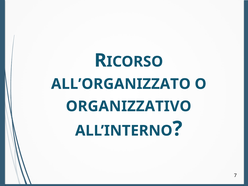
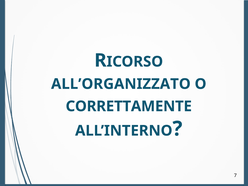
ORGANIZZATIVO: ORGANIZZATIVO -> CORRETTAMENTE
